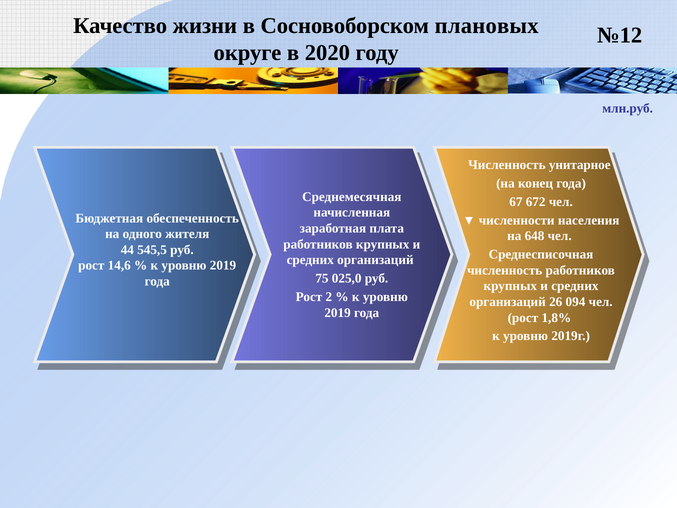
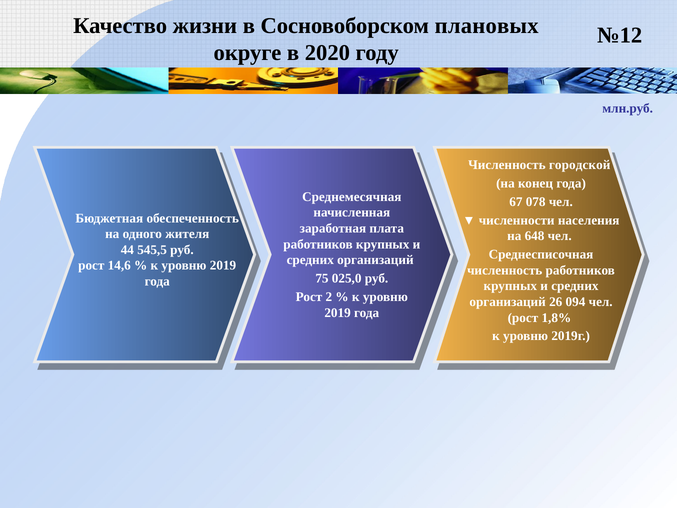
унитарное: унитарное -> городской
672: 672 -> 078
